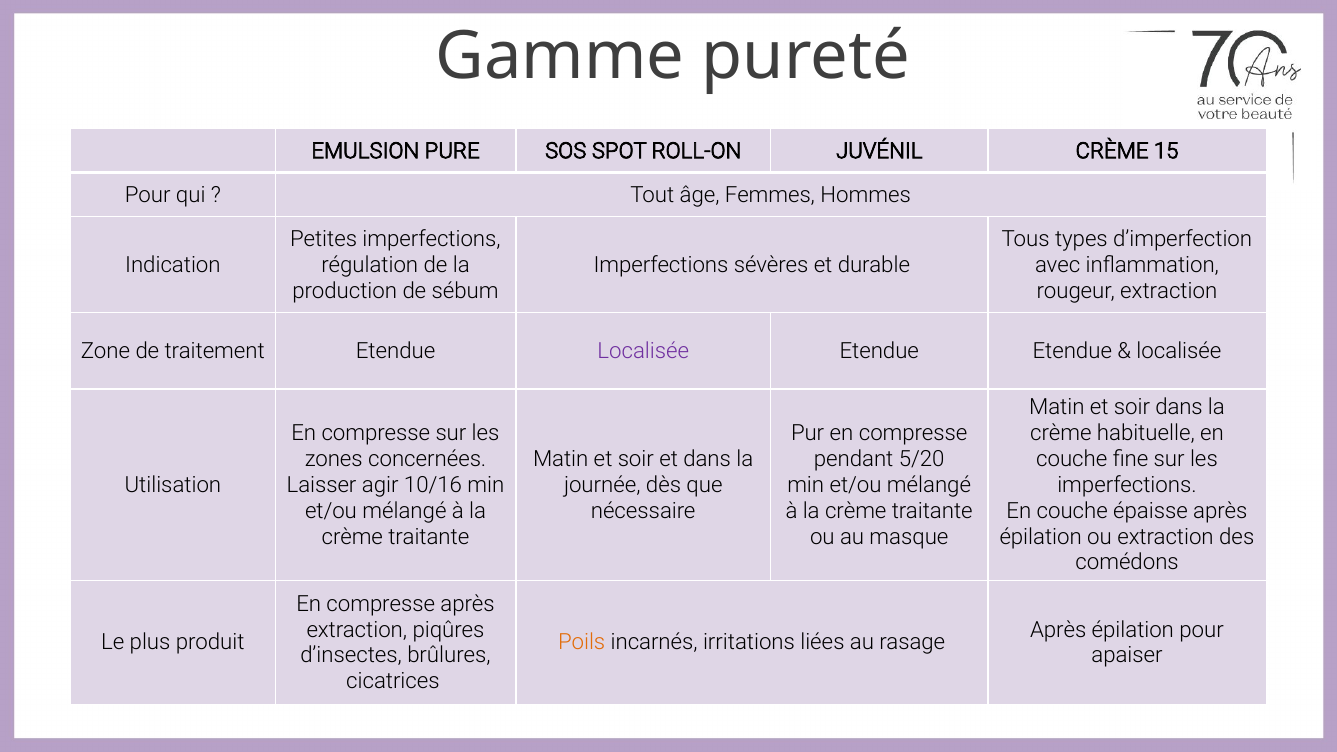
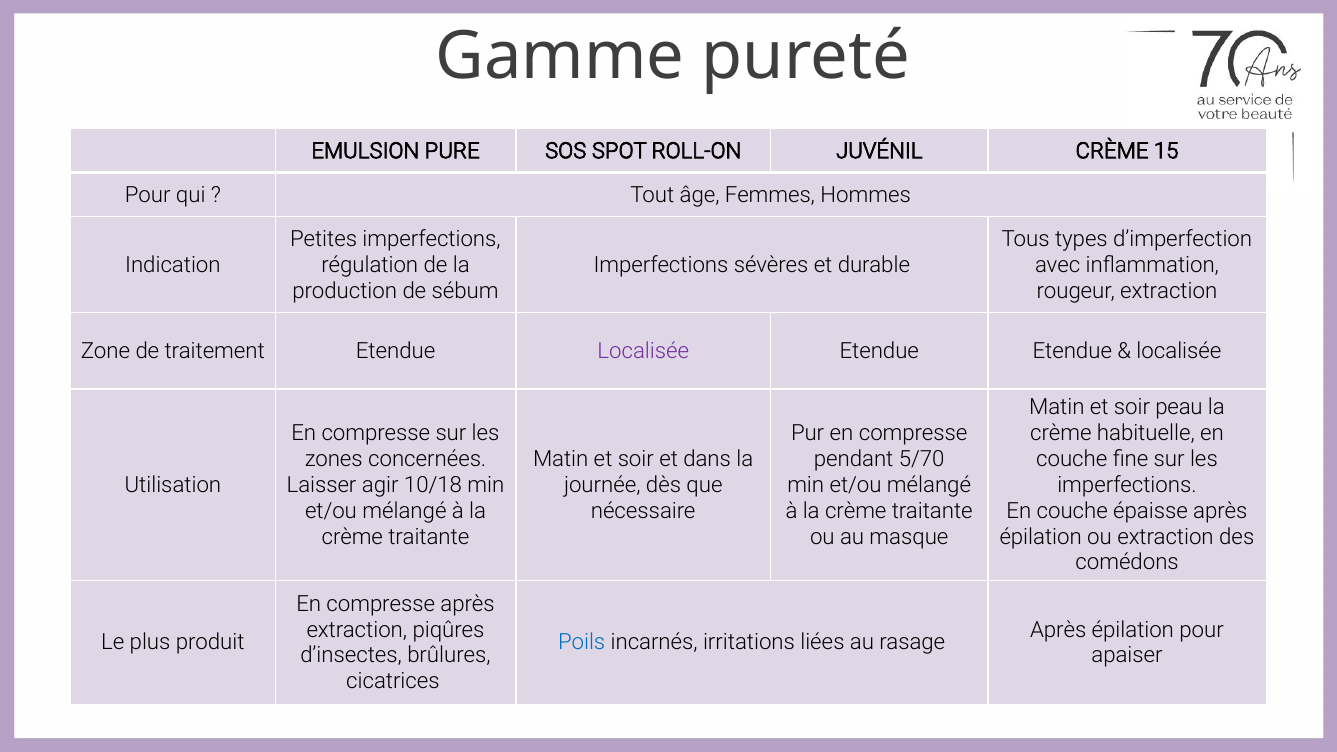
soir dans: dans -> peau
5/20: 5/20 -> 5/70
10/16: 10/16 -> 10/18
Poils colour: orange -> blue
